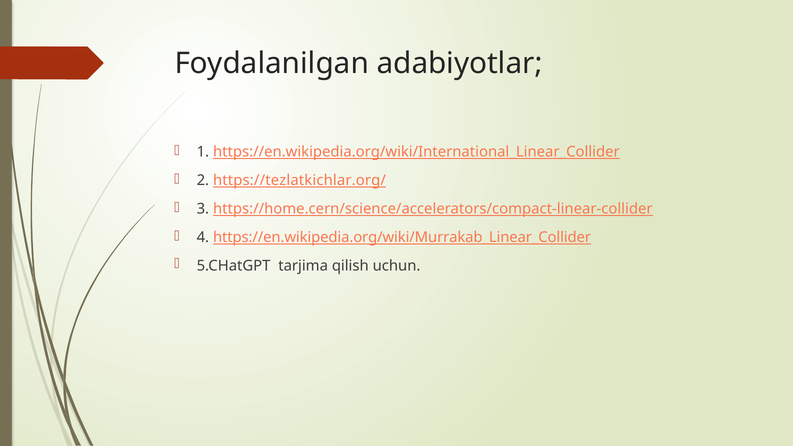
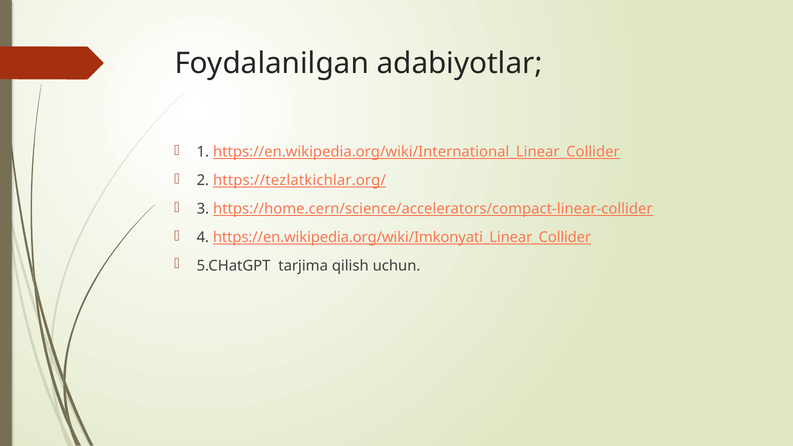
https://en.wikipedia.org/wiki/Murrakab_Linear_Collider: https://en.wikipedia.org/wiki/Murrakab_Linear_Collider -> https://en.wikipedia.org/wiki/Imkonyati_Linear_Collider
